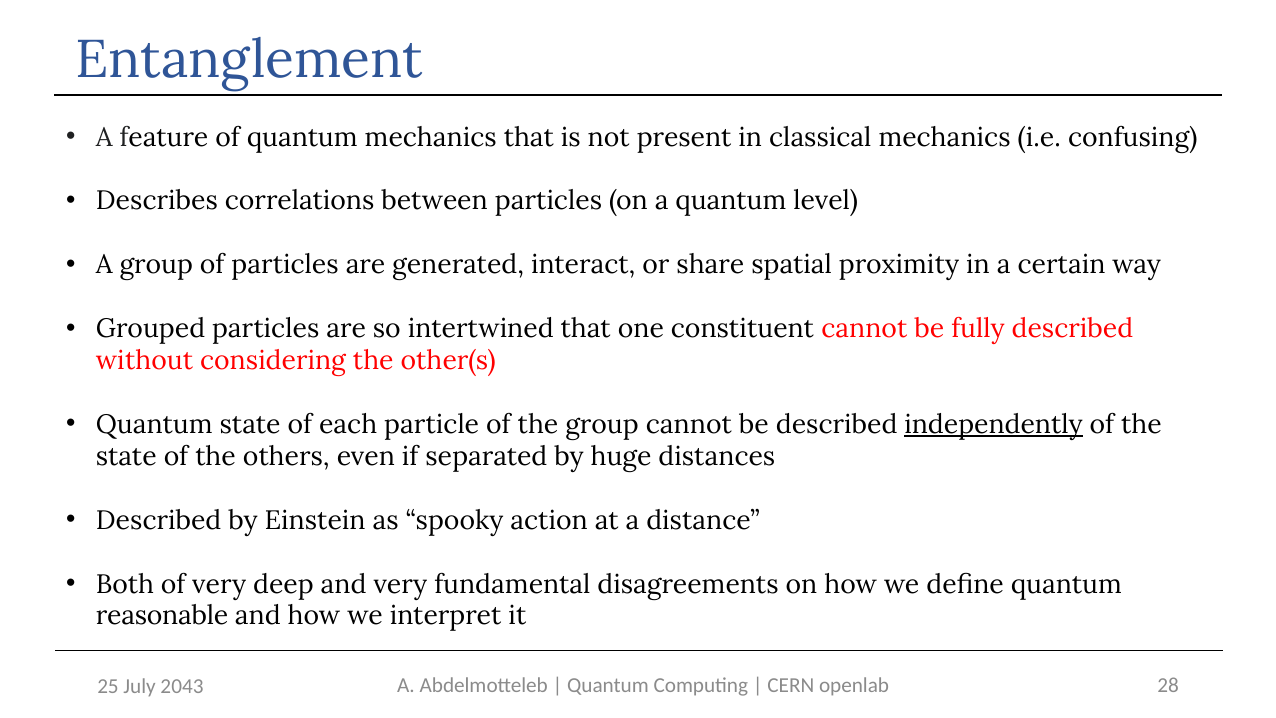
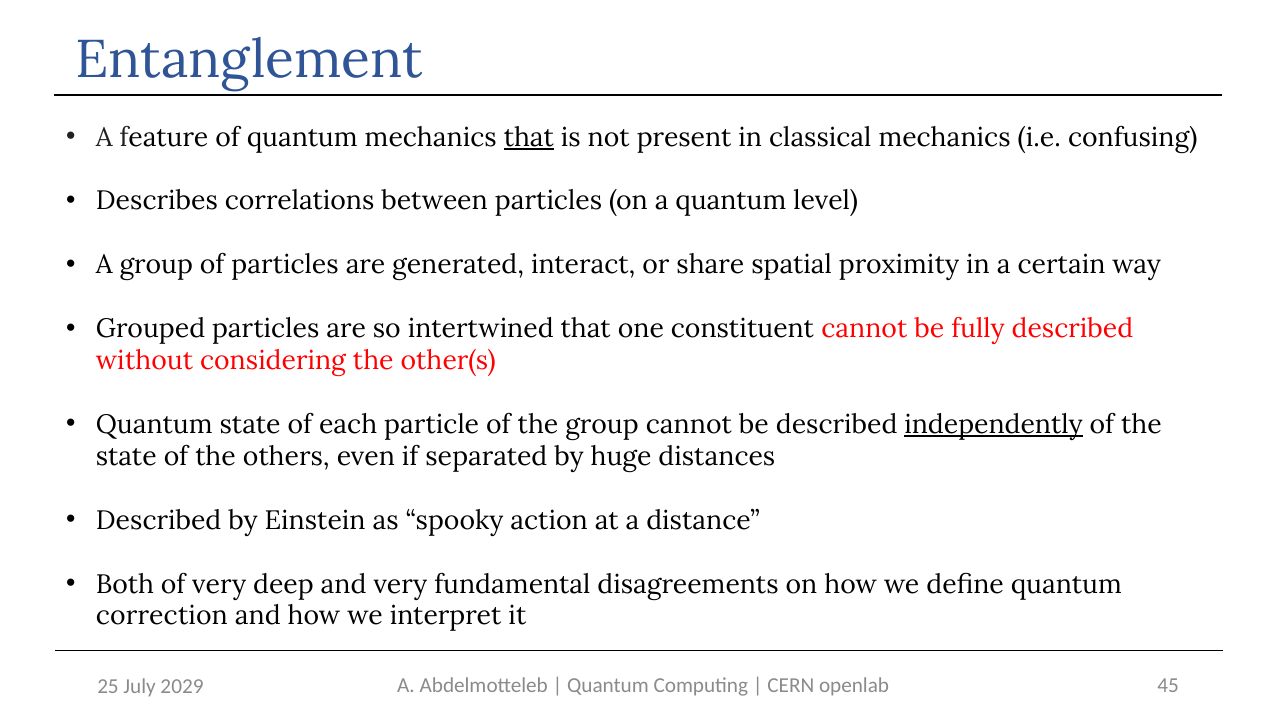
that at (529, 137) underline: none -> present
reasonable: reasonable -> correction
28: 28 -> 45
2043: 2043 -> 2029
